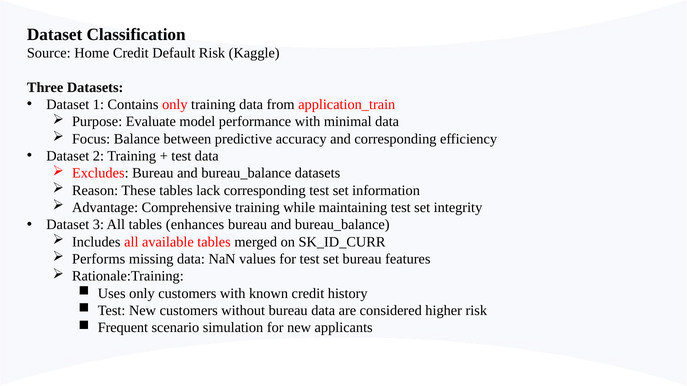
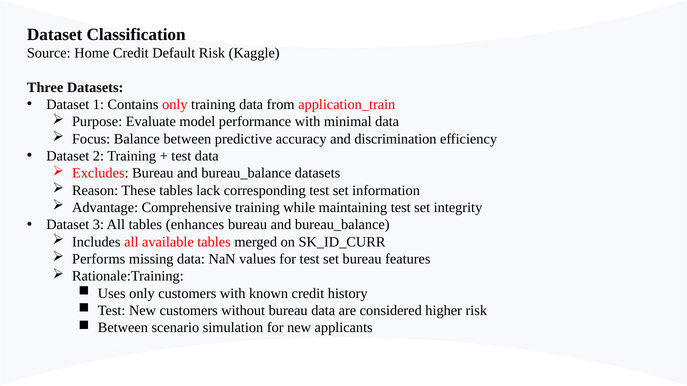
and corresponding: corresponding -> discrimination
Frequent at (123, 328): Frequent -> Between
